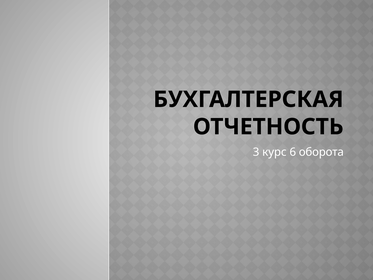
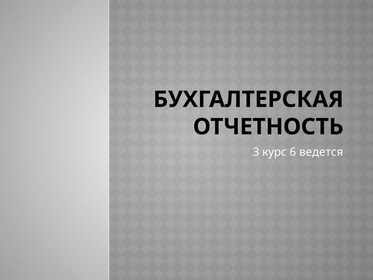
оборота: оборота -> ведется
